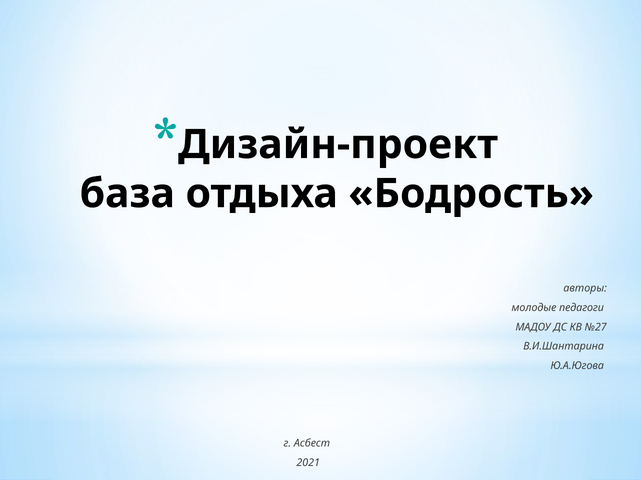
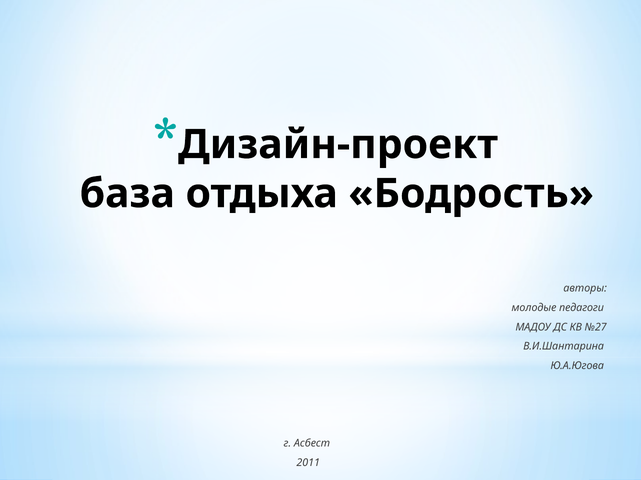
2021: 2021 -> 2011
